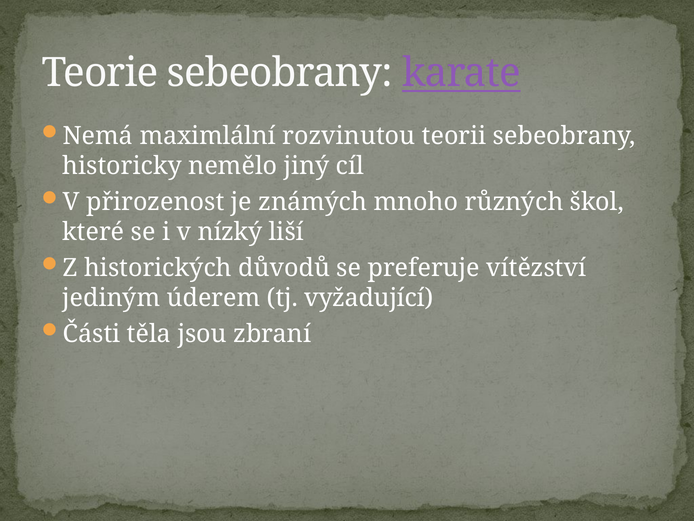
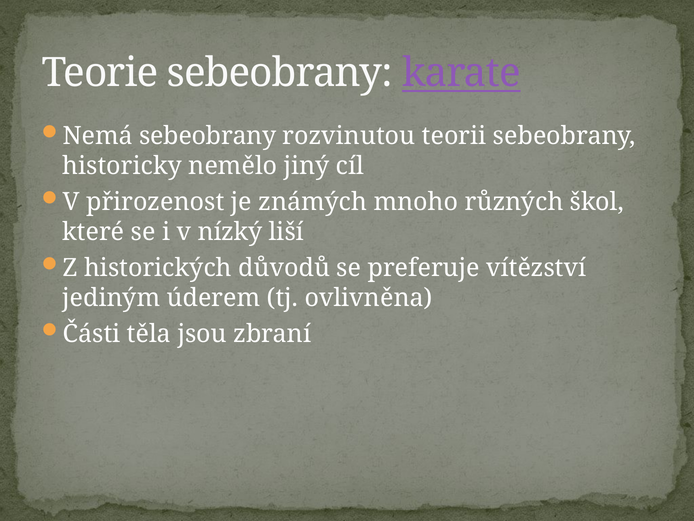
Nemá maximlální: maximlální -> sebeobrany
vyžadující: vyžadující -> ovlivněna
